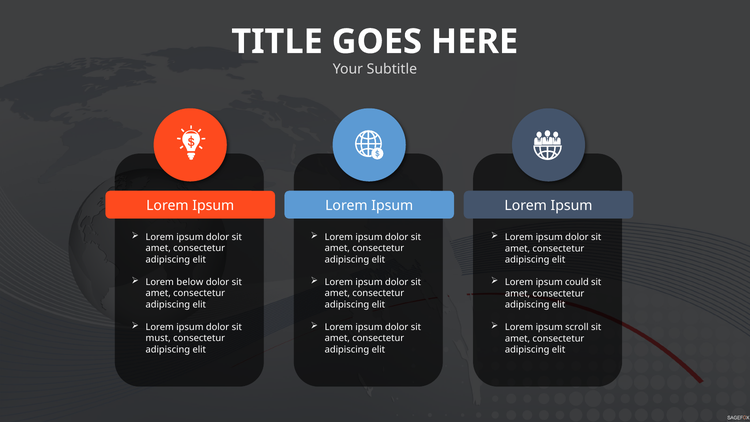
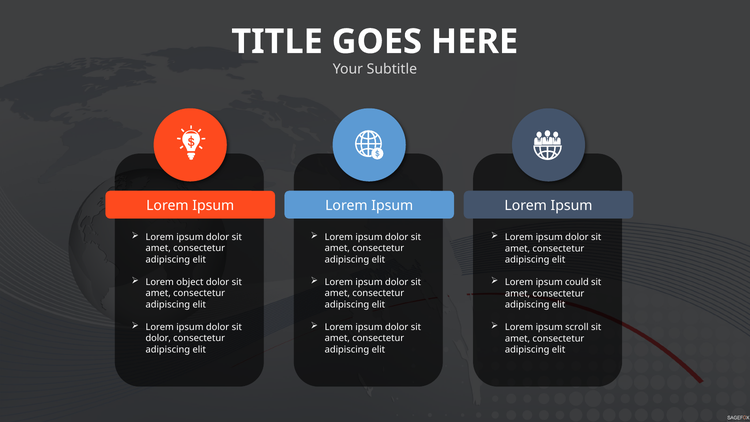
below: below -> object
must at (158, 338): must -> dolor
